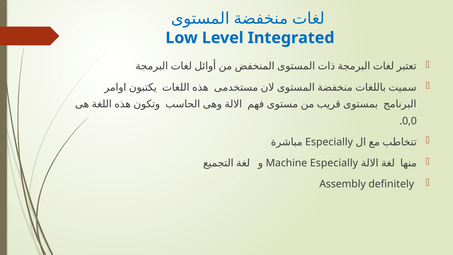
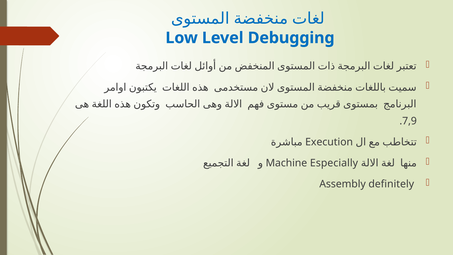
Integrated: Integrated -> Debugging
0,0: 0,0 -> 7,9
Especially at (329, 142): Especially -> Execution
